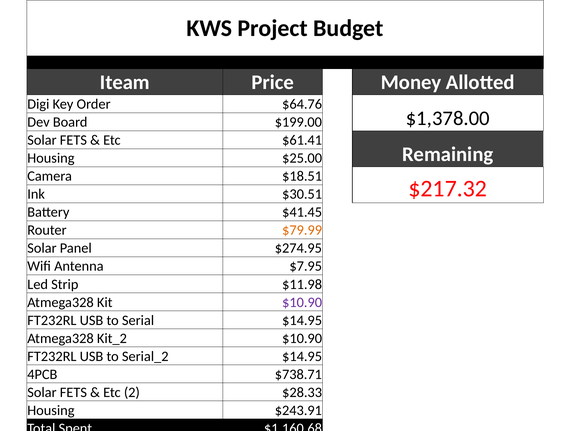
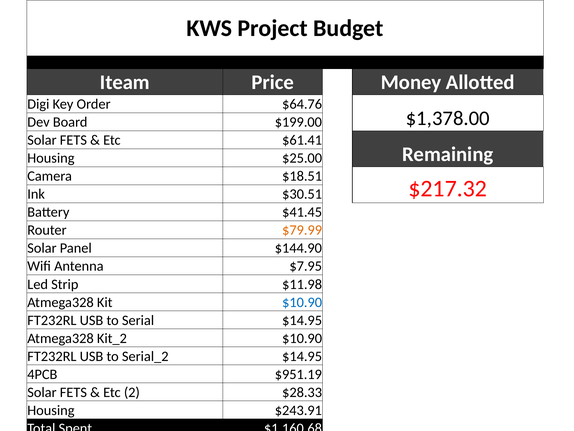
$274.95: $274.95 -> $144.90
$10.90 at (302, 302) colour: purple -> blue
$738.71: $738.71 -> $951.19
